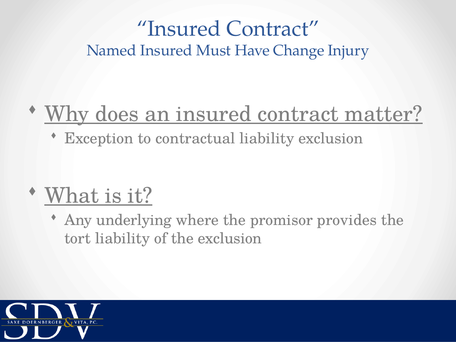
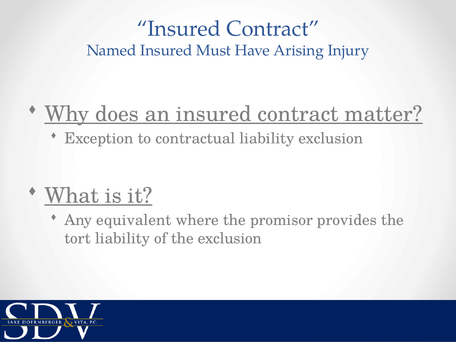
Change: Change -> Arising
underlying: underlying -> equivalent
